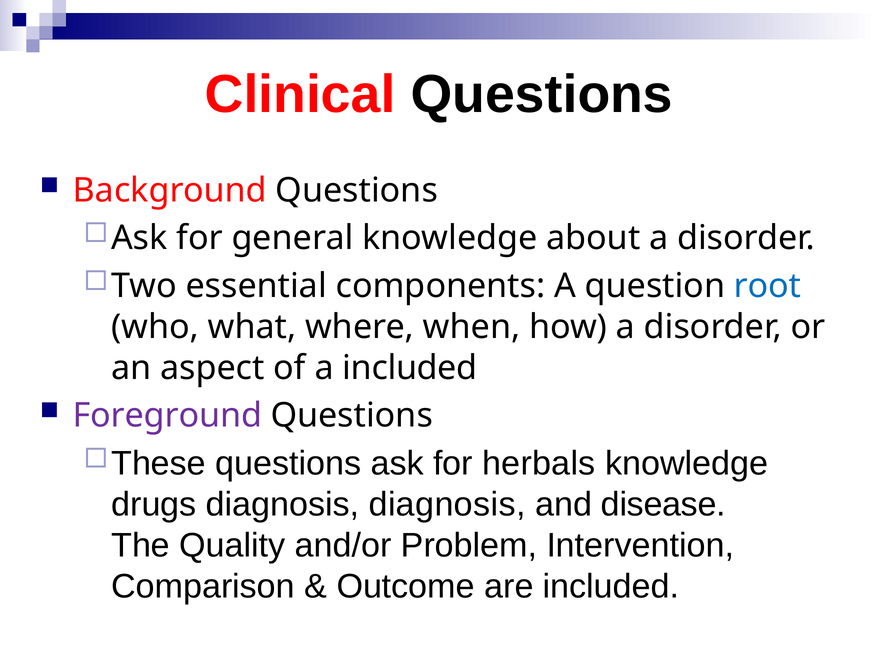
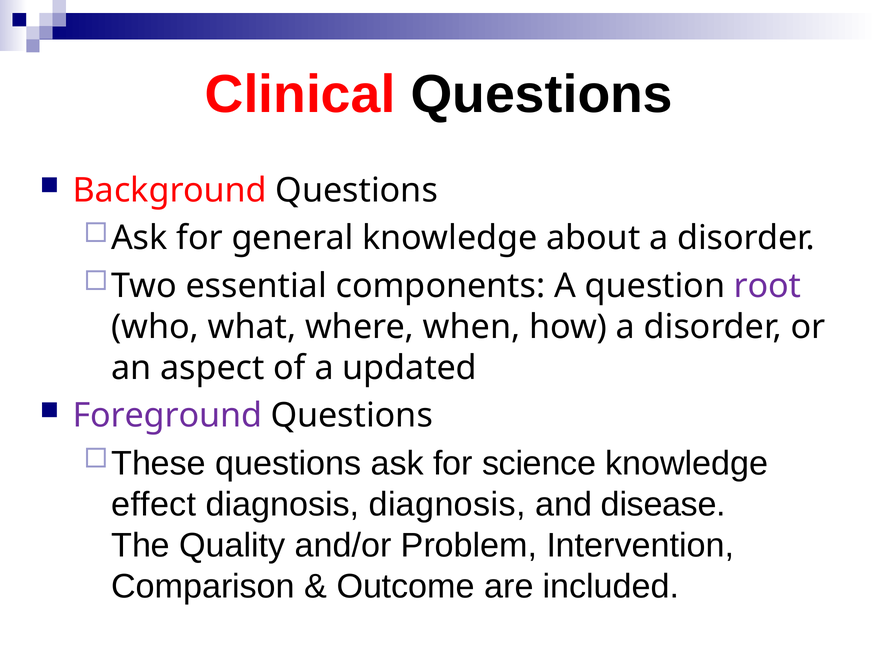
root colour: blue -> purple
a included: included -> updated
herbals: herbals -> science
drugs: drugs -> effect
